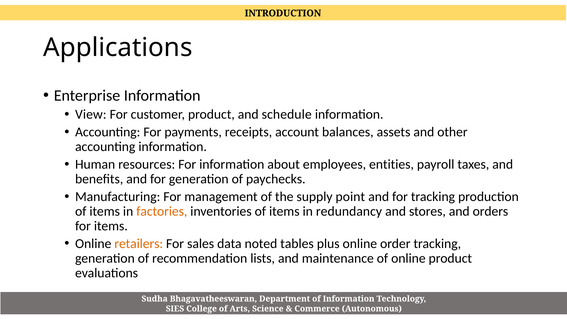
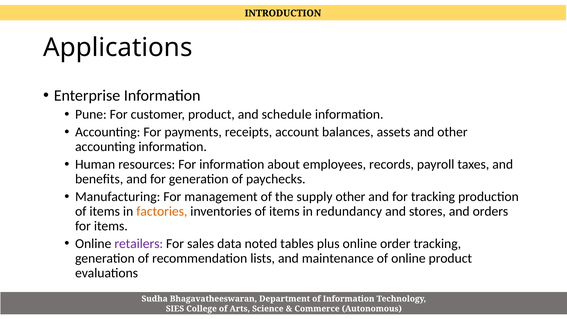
View: View -> Pune
entities: entities -> records
supply point: point -> other
retailers colour: orange -> purple
